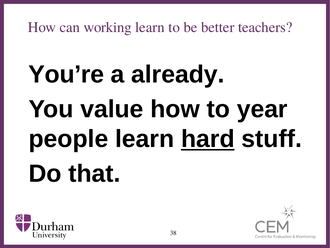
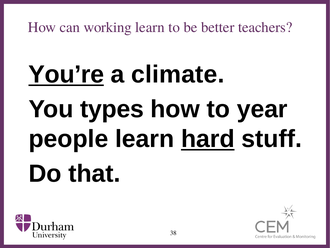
You’re underline: none -> present
already: already -> climate
value: value -> types
